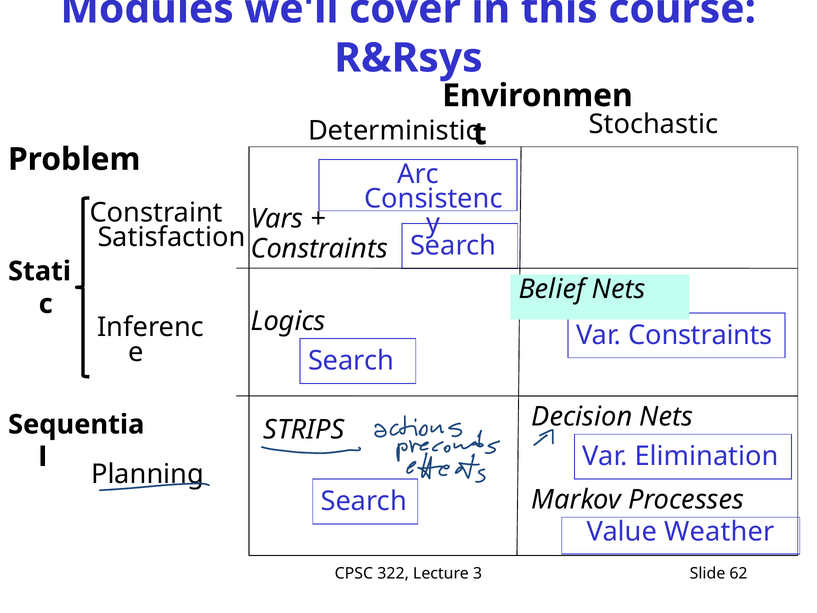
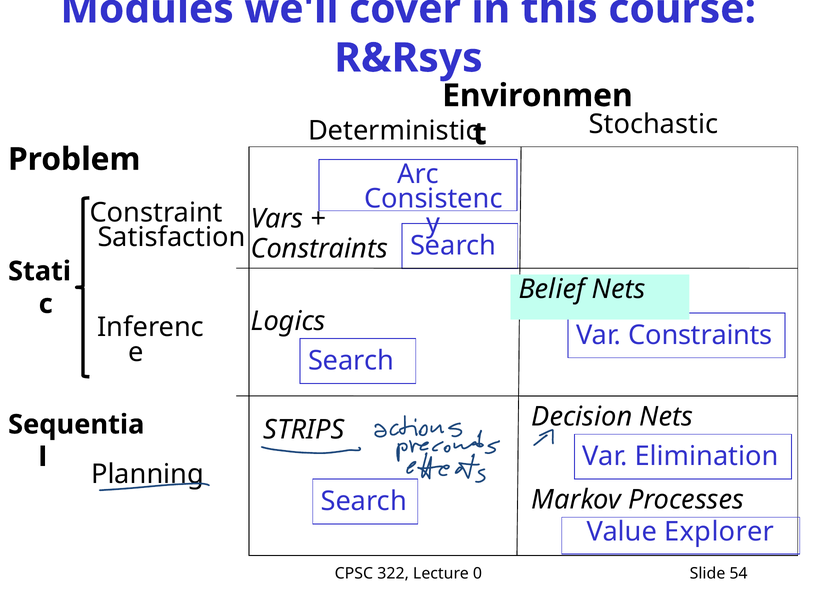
Weather: Weather -> Explorer
3: 3 -> 0
62: 62 -> 54
